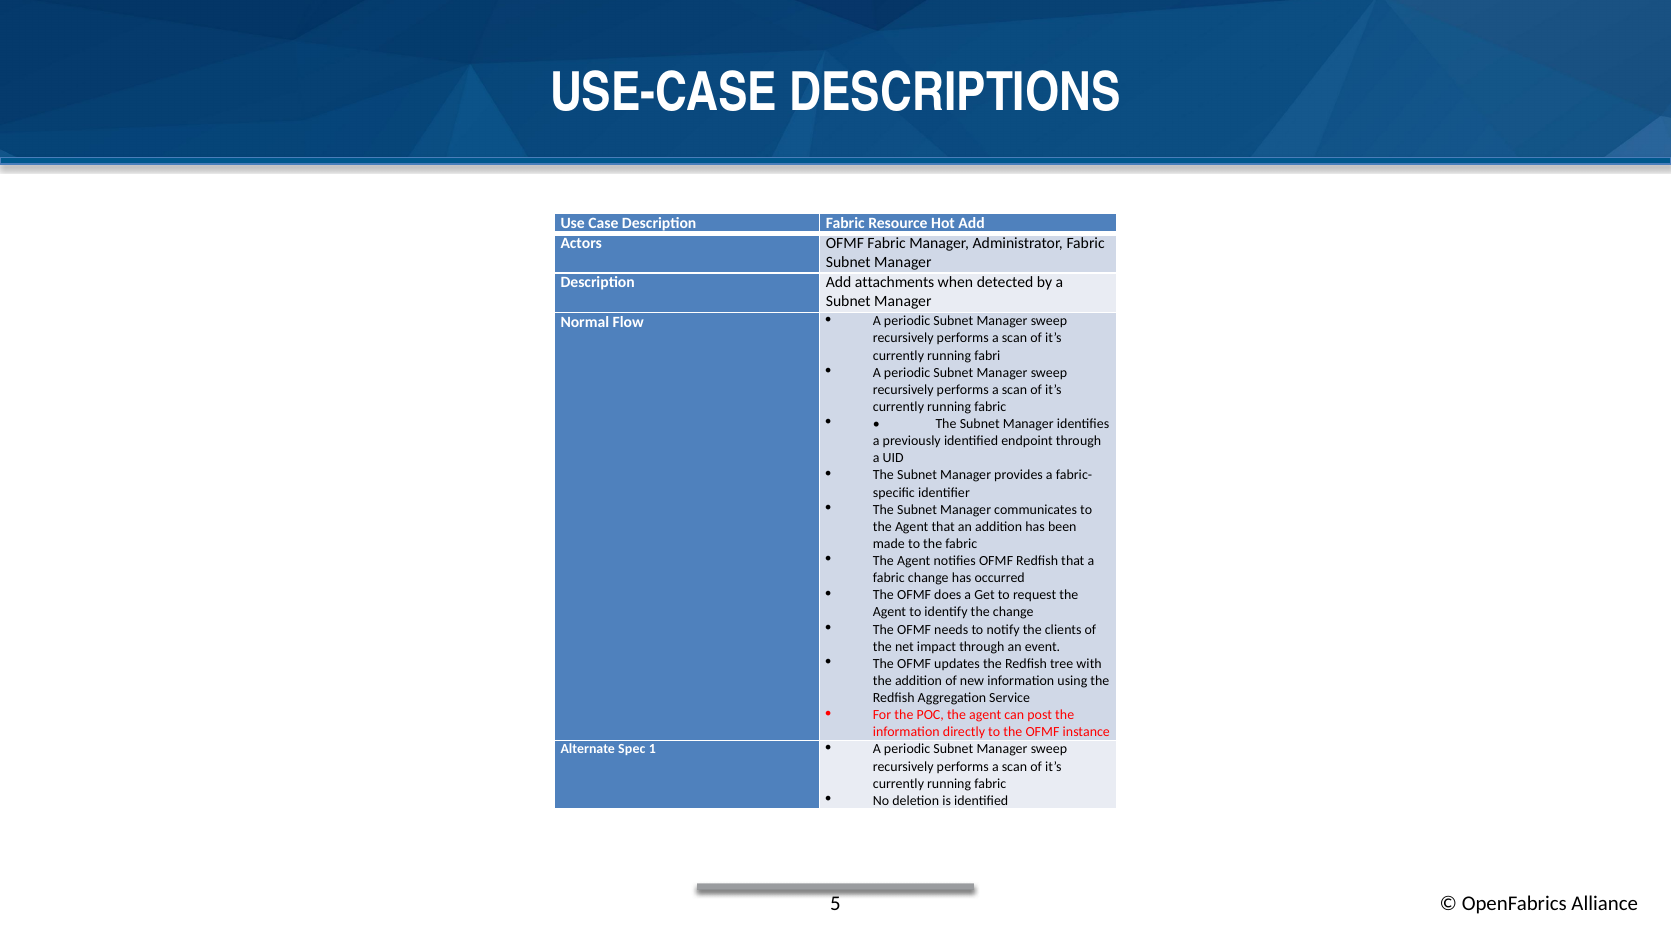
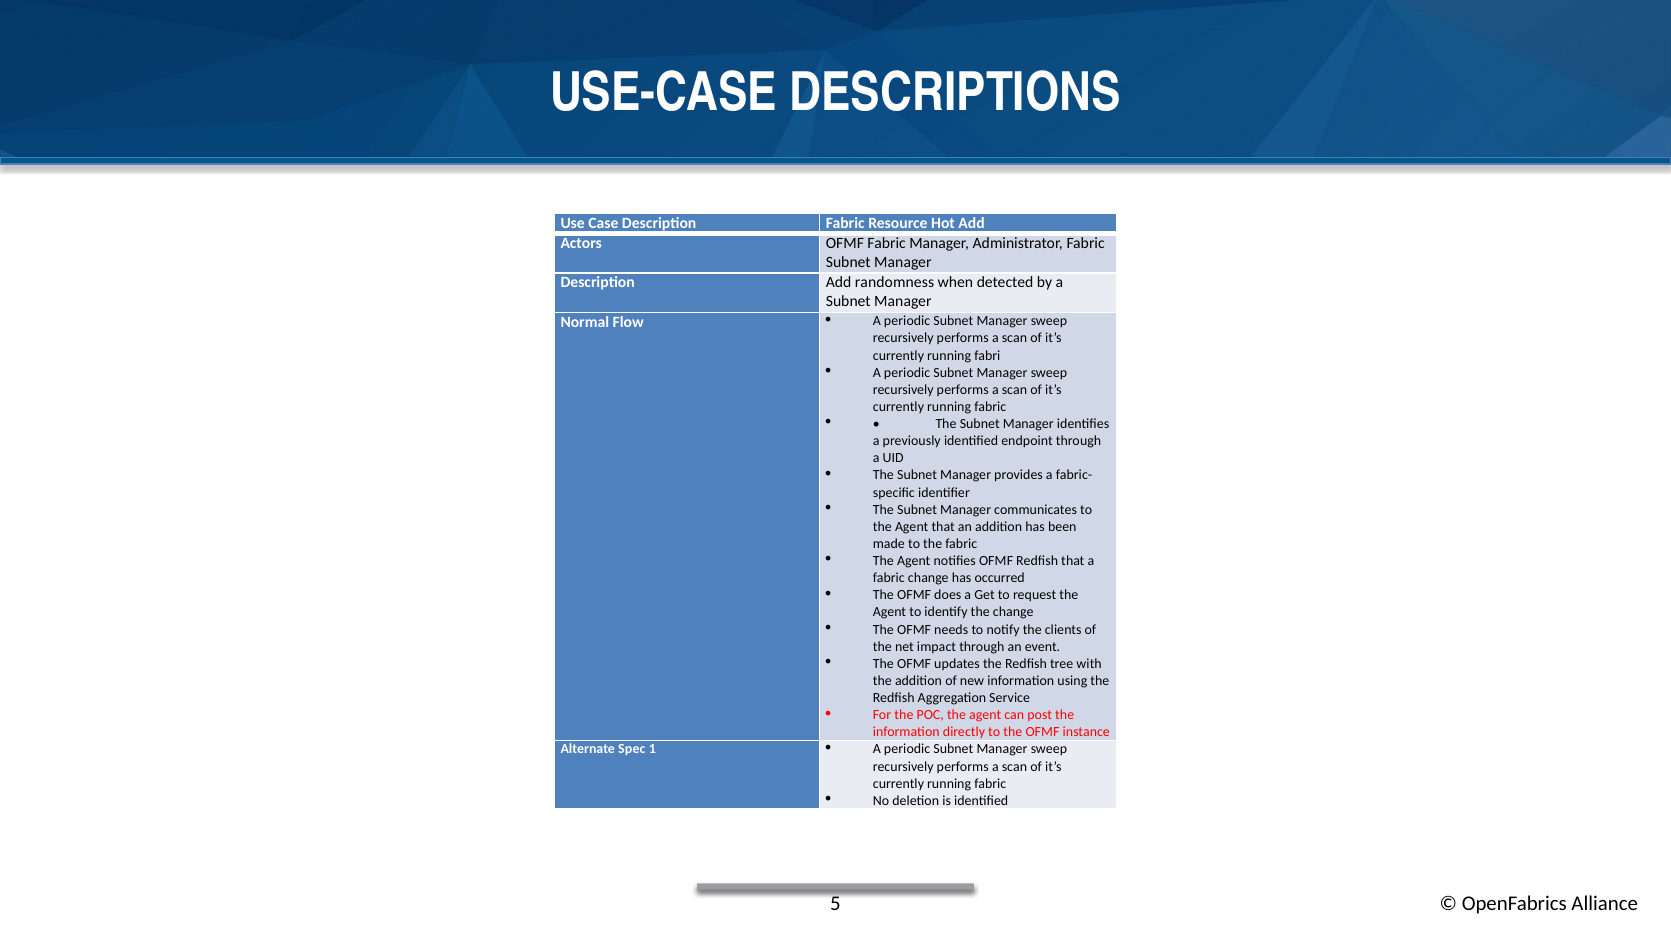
attachments: attachments -> randomness
